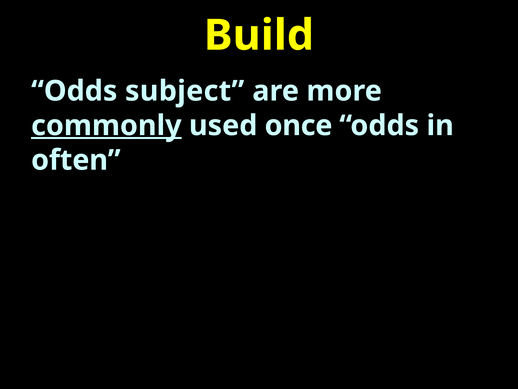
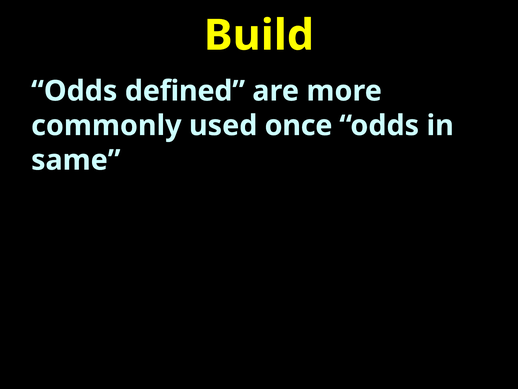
subject: subject -> defined
commonly underline: present -> none
often: often -> same
